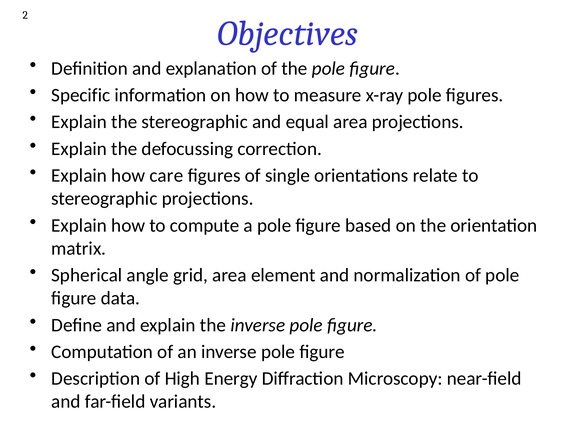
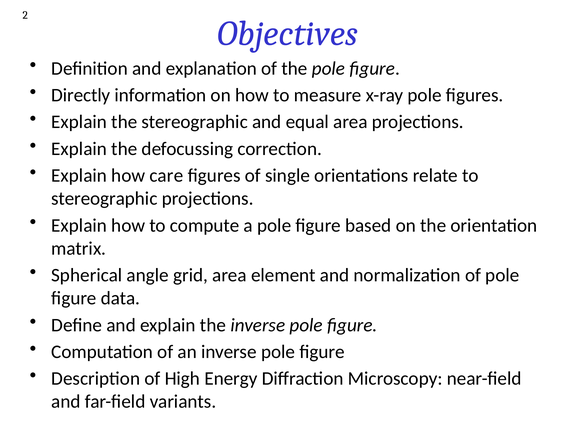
Specific: Specific -> Directly
